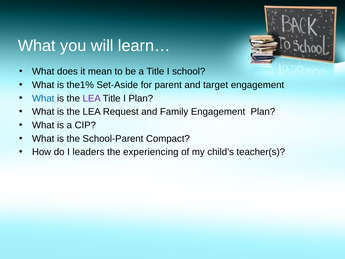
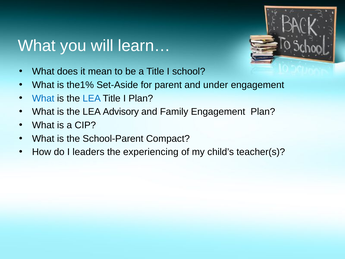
target: target -> under
LEA at (92, 98) colour: purple -> blue
Request: Request -> Advisory
